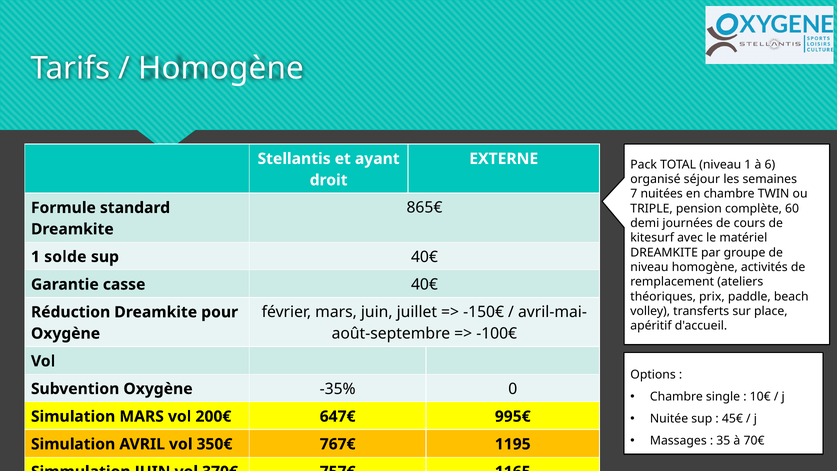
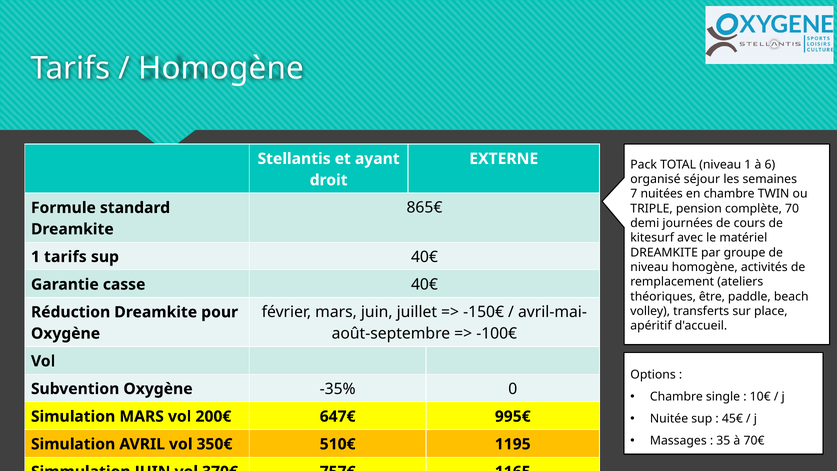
60: 60 -> 70
1 solde: solde -> tarifs
prix: prix -> être
767€: 767€ -> 510€
